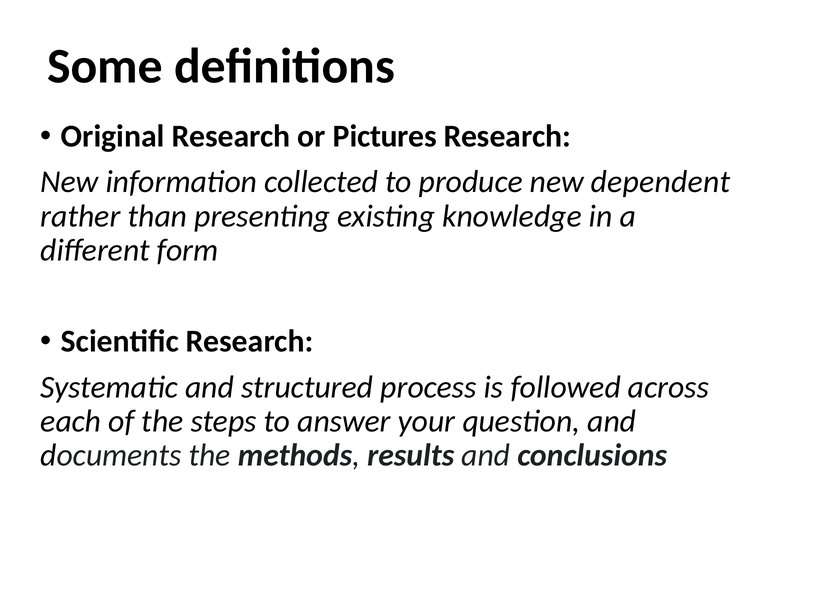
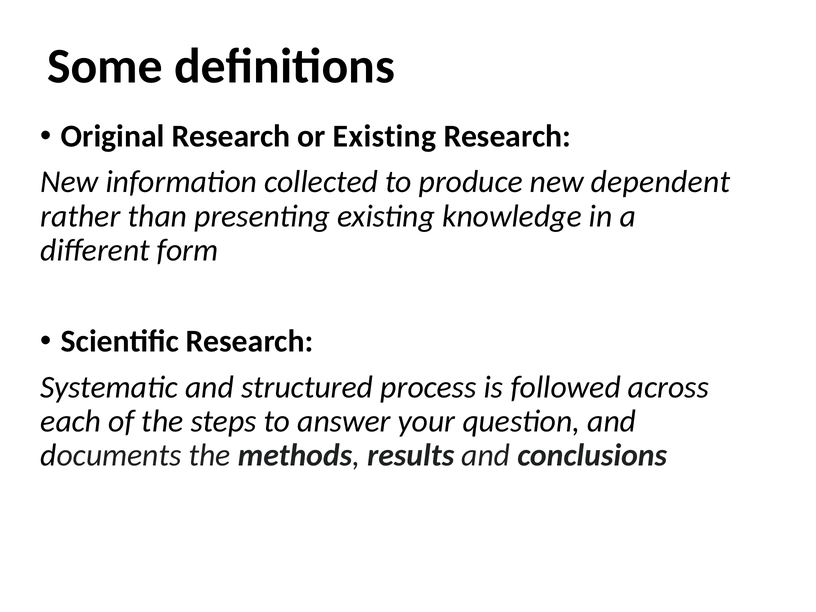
or Pictures: Pictures -> Existing
